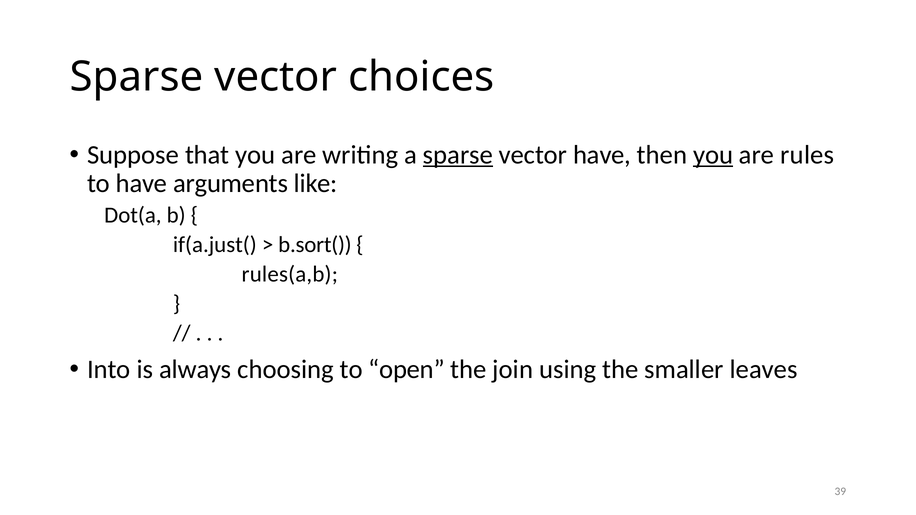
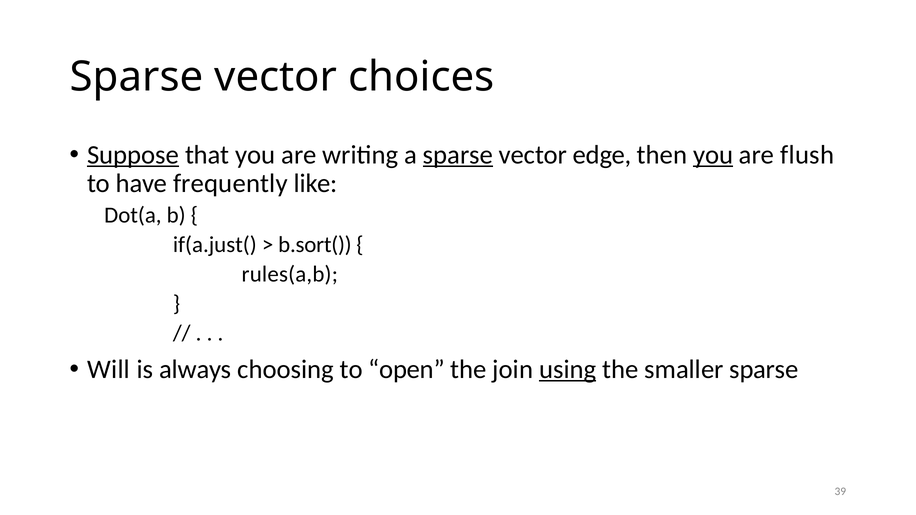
Suppose underline: none -> present
vector have: have -> edge
rules: rules -> flush
arguments: arguments -> frequently
Into: Into -> Will
using underline: none -> present
smaller leaves: leaves -> sparse
